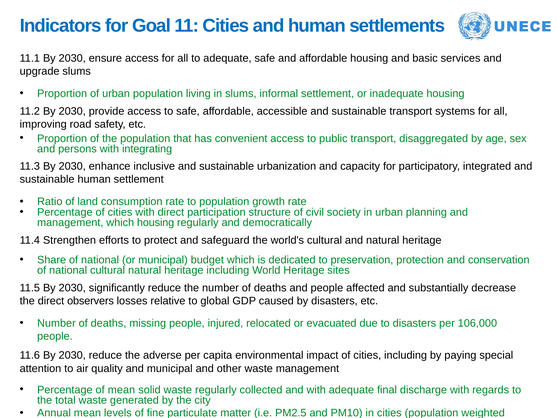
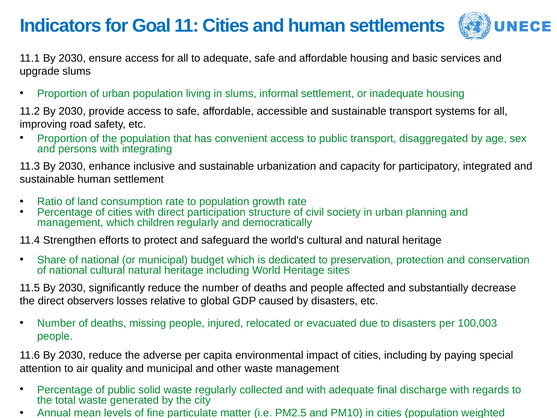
which housing: housing -> children
106,000: 106,000 -> 100,003
of mean: mean -> public
